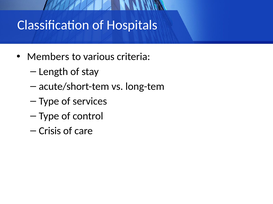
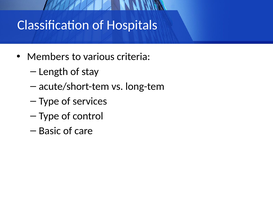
Crisis: Crisis -> Basic
